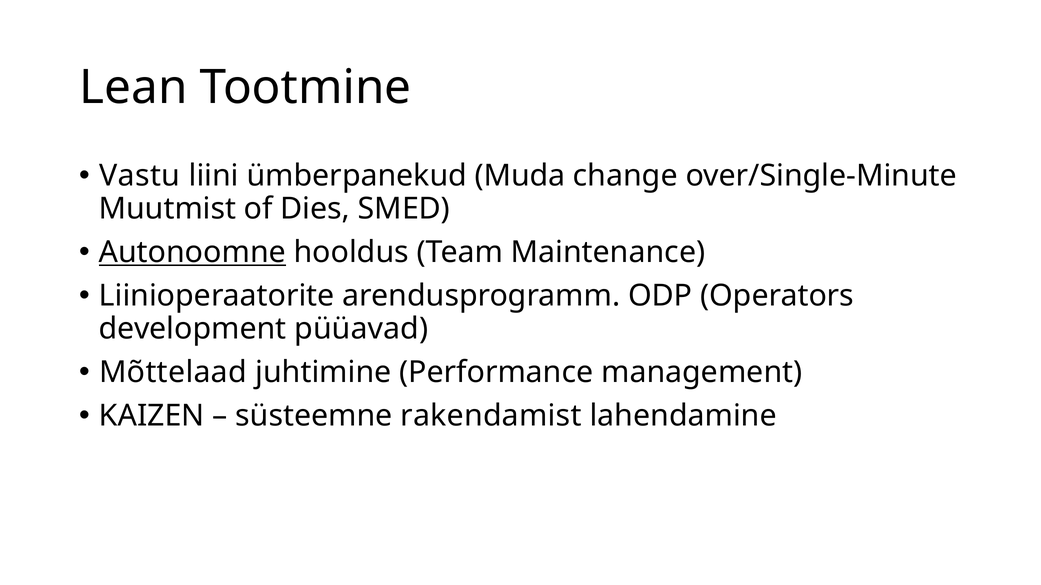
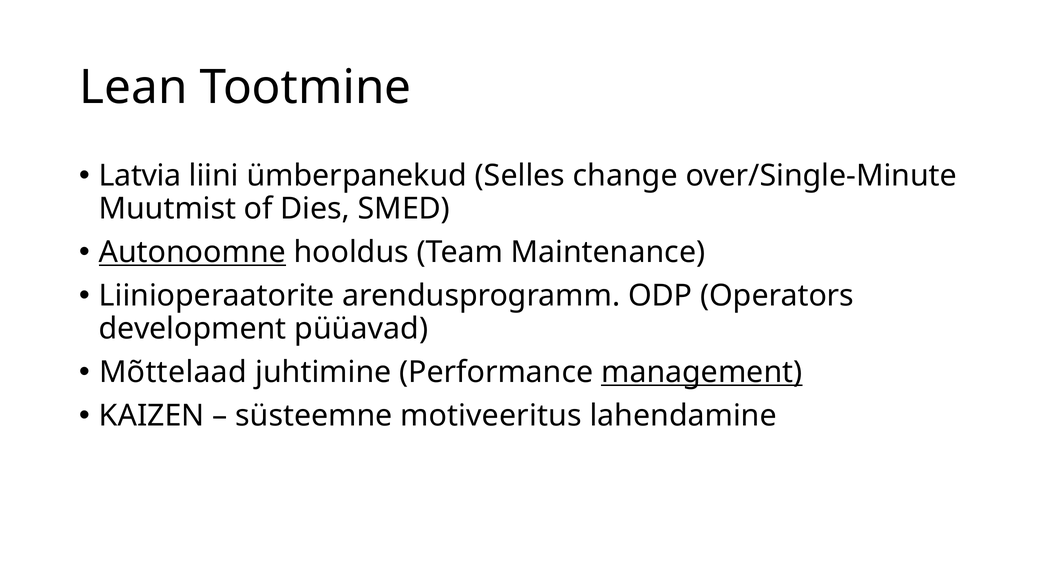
Vastu: Vastu -> Latvia
Muda: Muda -> Selles
management underline: none -> present
rakendamist: rakendamist -> motiveeritus
